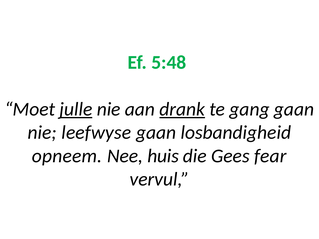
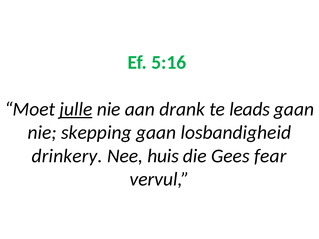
5:48: 5:48 -> 5:16
drank underline: present -> none
gang: gang -> leads
leefwyse: leefwyse -> skepping
opneem: opneem -> drinkery
